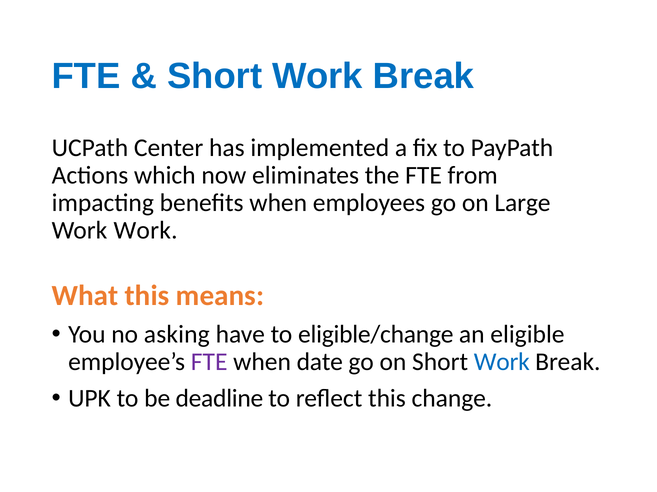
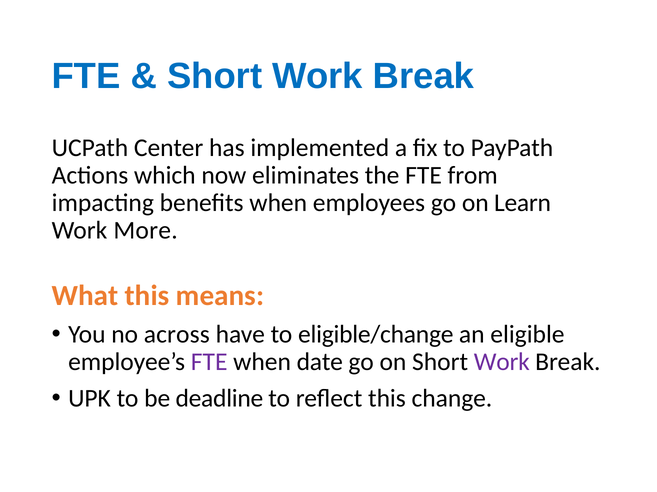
Large: Large -> Learn
Work Work: Work -> More
asking: asking -> across
Work at (502, 362) colour: blue -> purple
